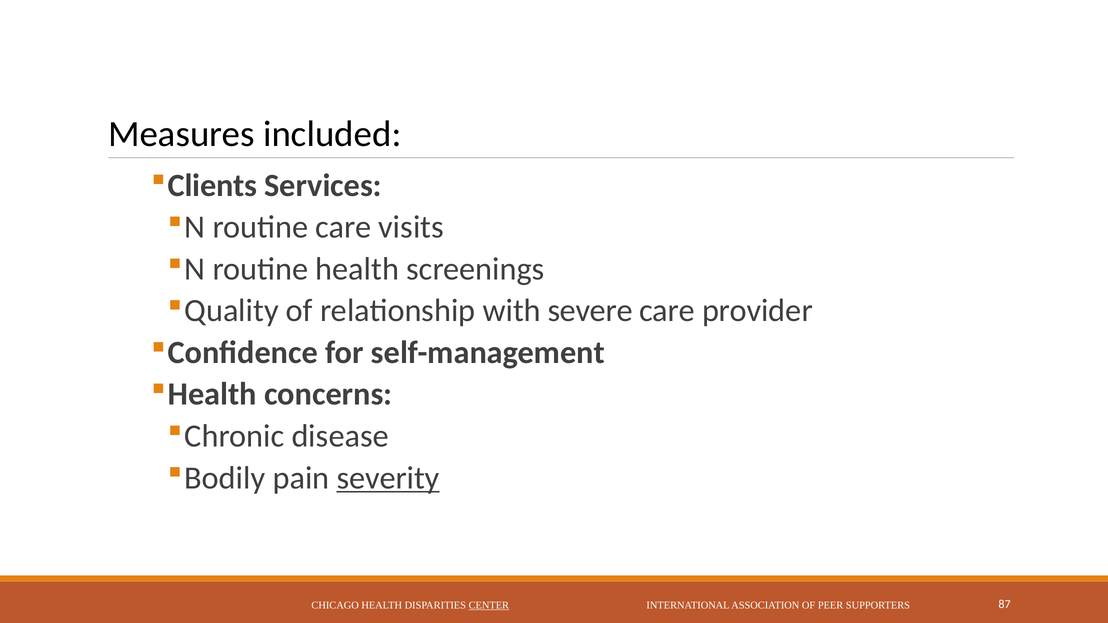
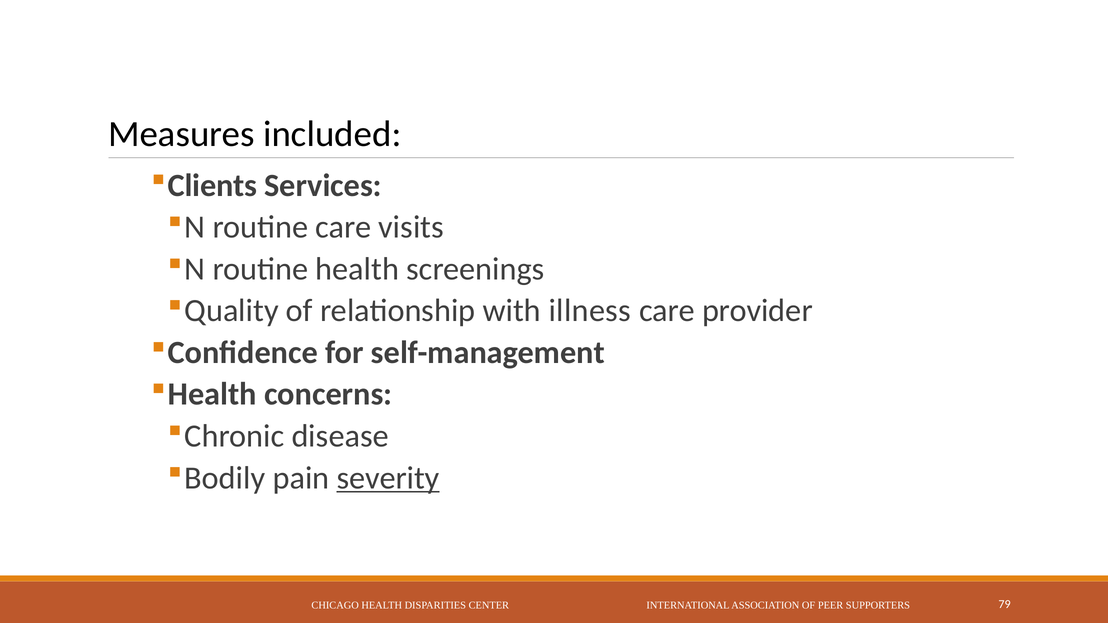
severe: severe -> illness
CENTER underline: present -> none
87: 87 -> 79
